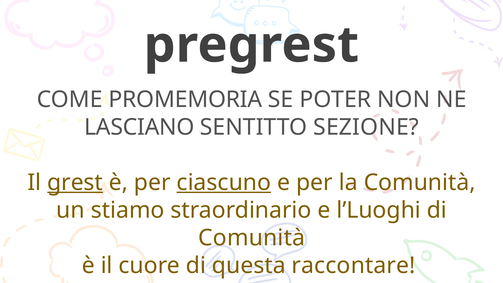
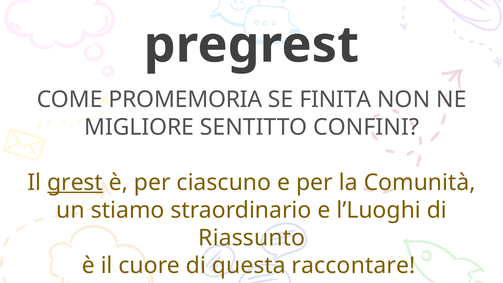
POTER: POTER -> FINITA
LASCIANO: LASCIANO -> MIGLIORE
SEZIONE: SEZIONE -> CONFINI
ciascuno underline: present -> none
Comunità at (252, 238): Comunità -> Riassunto
